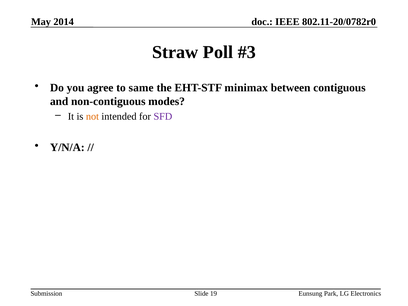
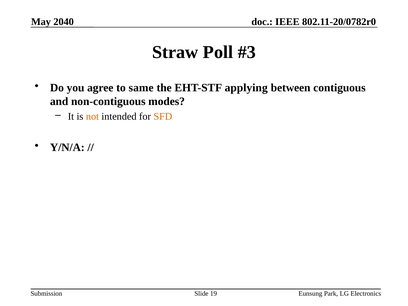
2014: 2014 -> 2040
minimax: minimax -> applying
SFD colour: purple -> orange
